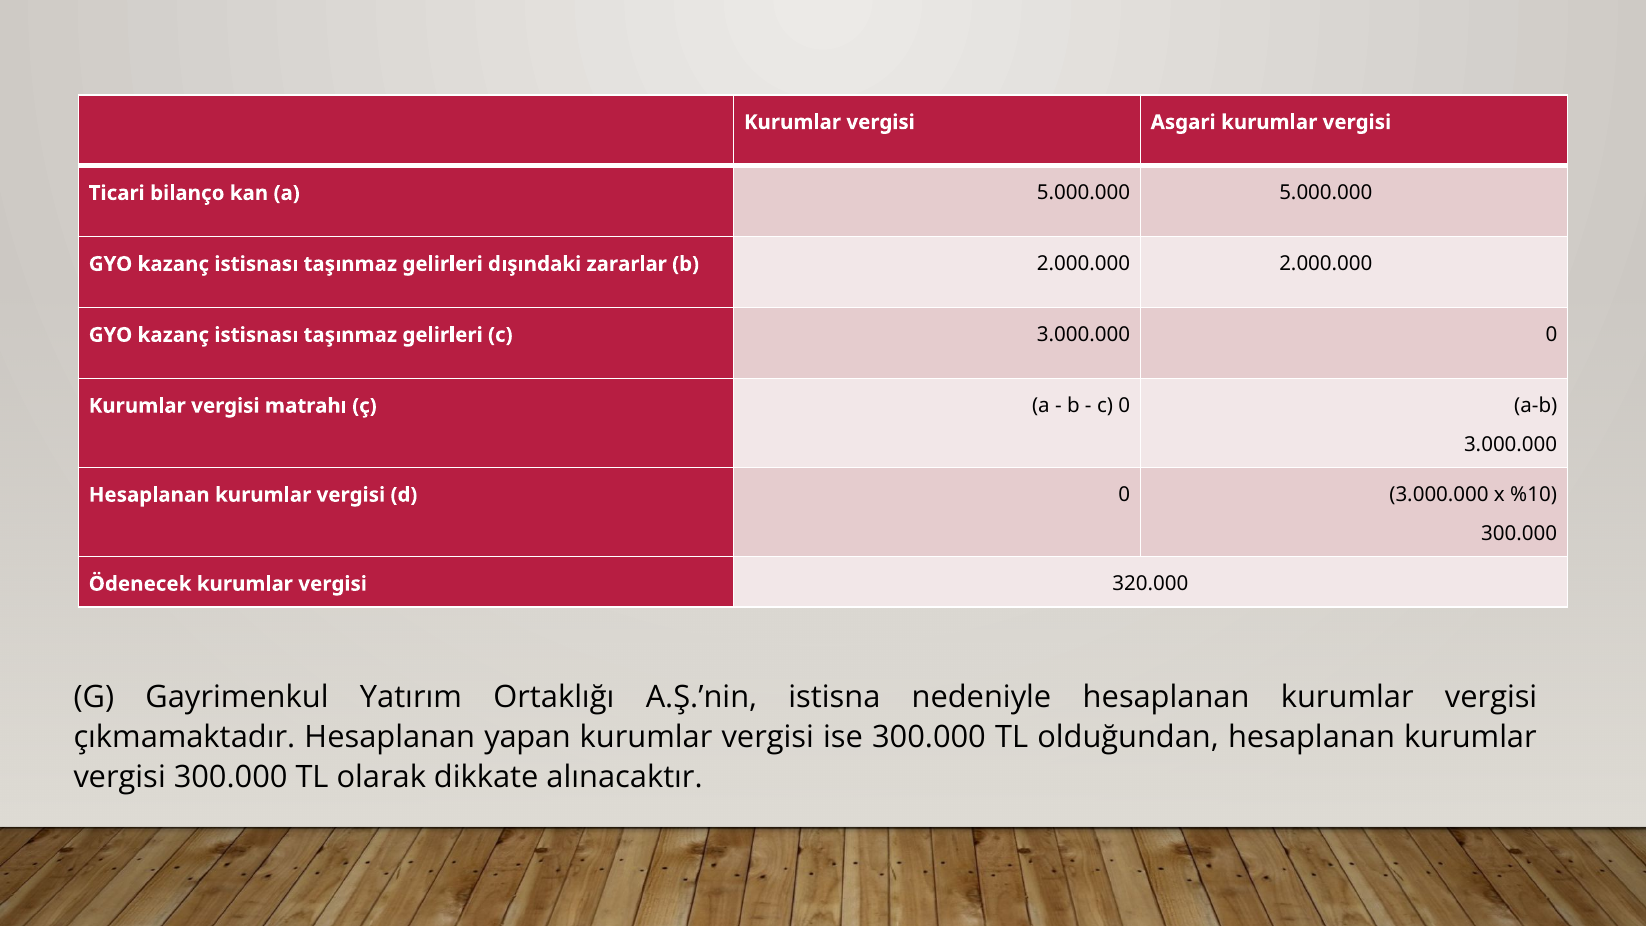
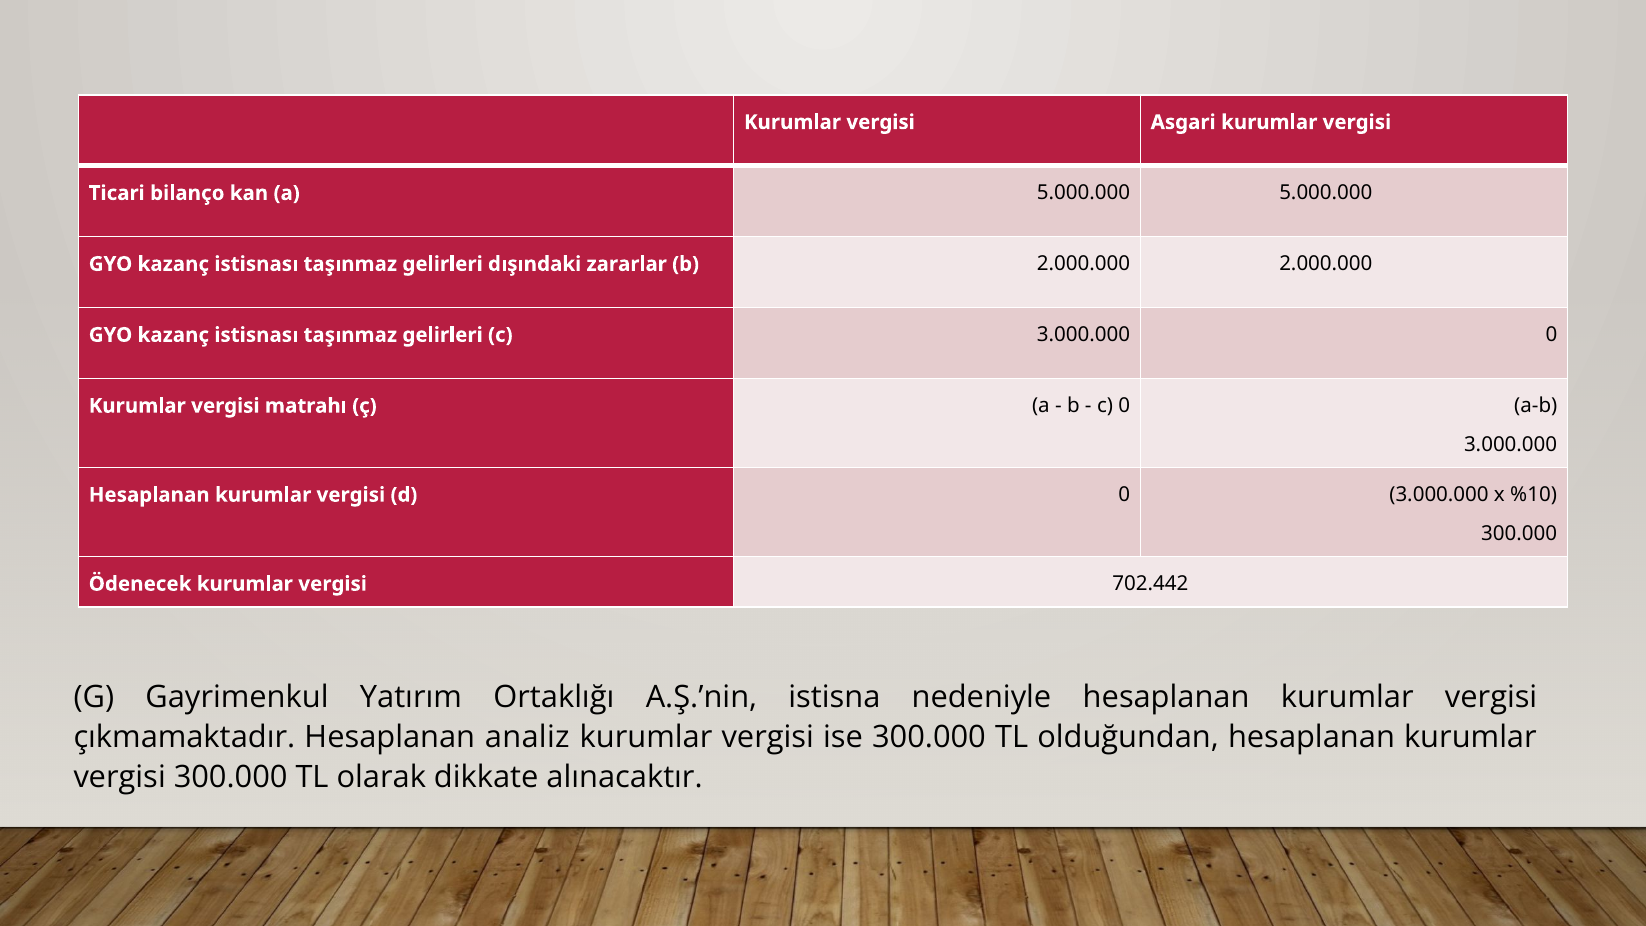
320.000: 320.000 -> 702.442
yapan: yapan -> analiz
